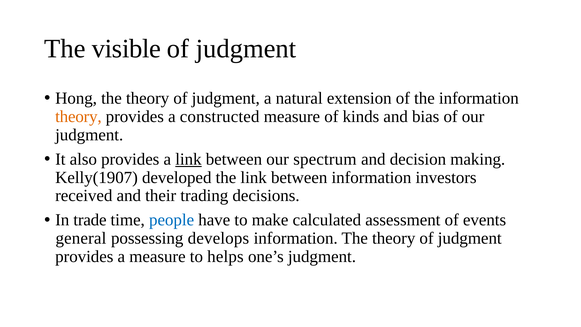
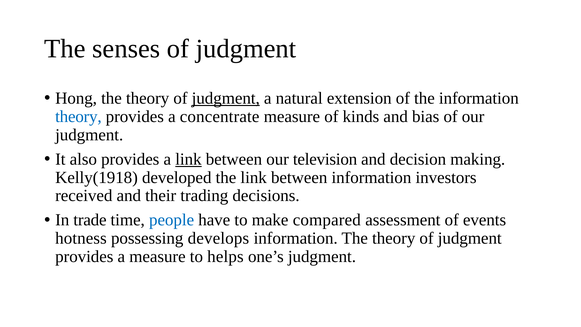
visible: visible -> senses
judgment at (226, 98) underline: none -> present
theory at (78, 116) colour: orange -> blue
constructed: constructed -> concentrate
spectrum: spectrum -> television
Kelly(1907: Kelly(1907 -> Kelly(1918
calculated: calculated -> compared
general: general -> hotness
